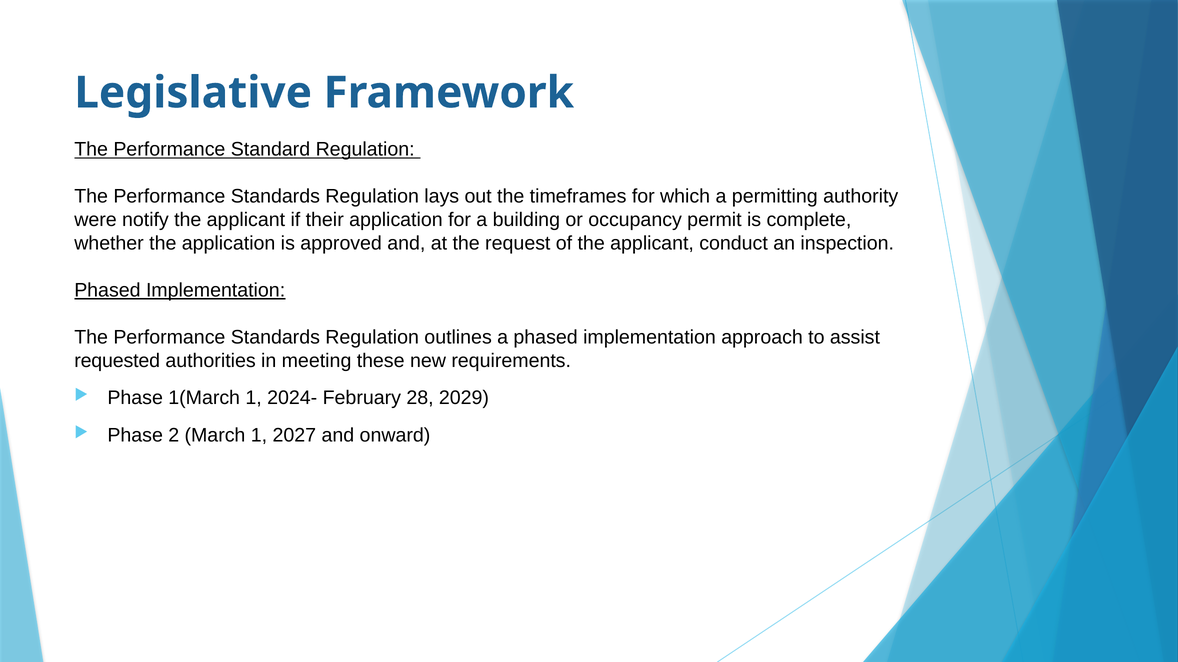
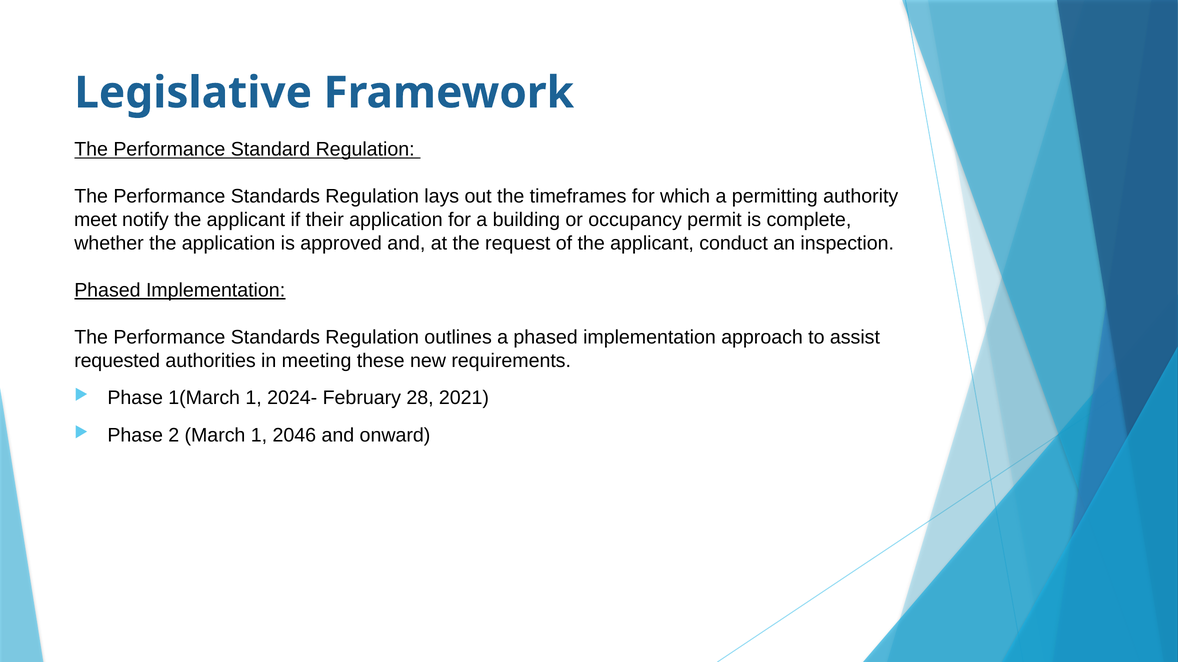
were: were -> meet
2029: 2029 -> 2021
2027: 2027 -> 2046
